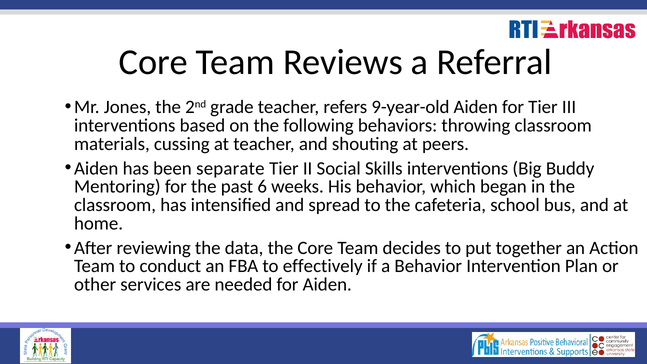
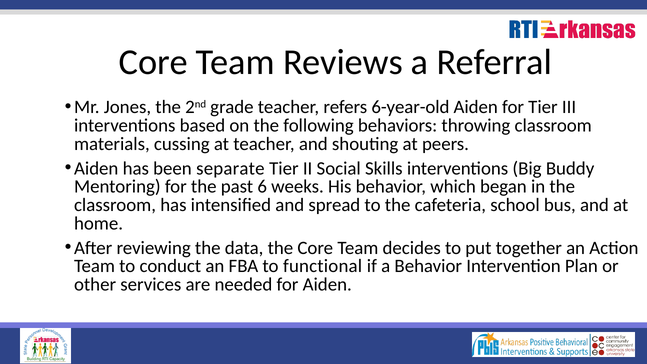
9-year-old: 9-year-old -> 6-year-old
effectively: effectively -> functional
